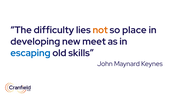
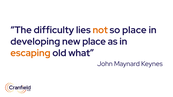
new meet: meet -> place
escaping colour: blue -> orange
skills: skills -> what
